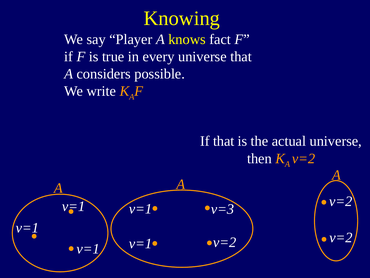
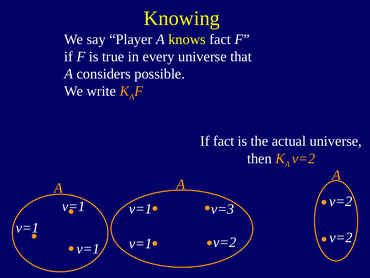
If that: that -> fact
